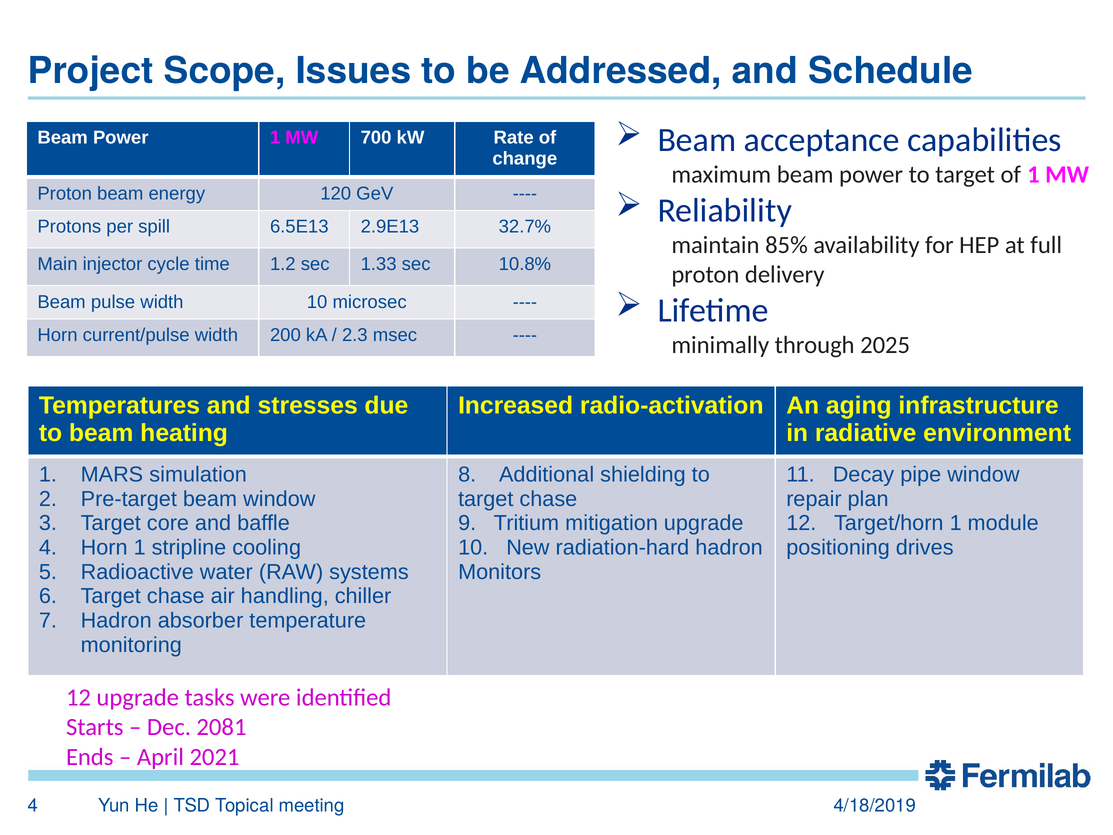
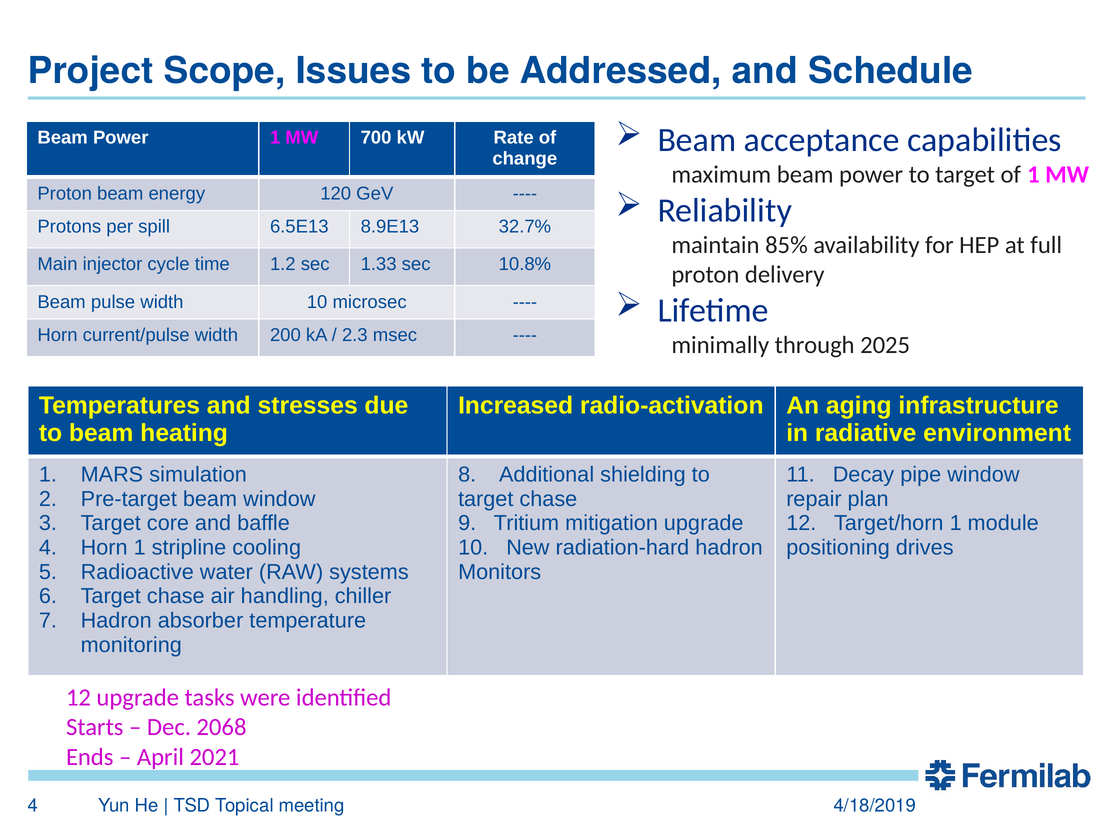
2.9E13: 2.9E13 -> 8.9E13
2081: 2081 -> 2068
